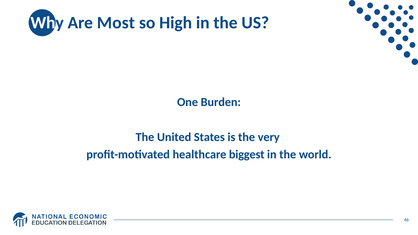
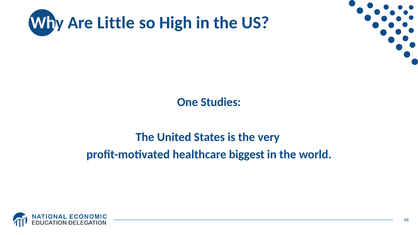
Most: Most -> Little
Burden: Burden -> Studies
